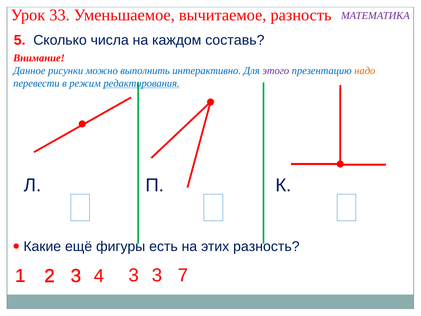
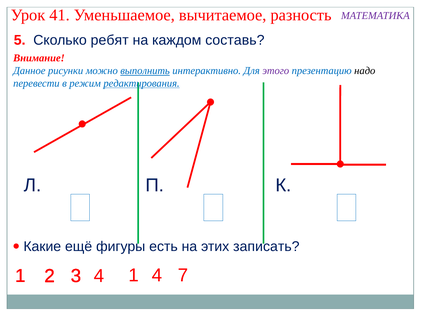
33: 33 -> 41
числа: числа -> ребят
выполнить underline: none -> present
надо colour: orange -> black
этих разность: разность -> записать
3 at (157, 275): 3 -> 4
3 at (134, 275): 3 -> 1
